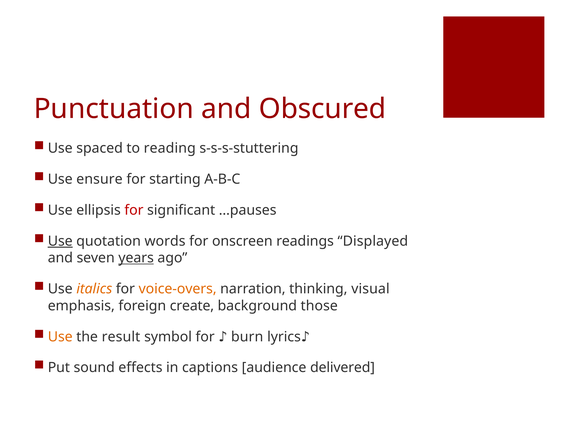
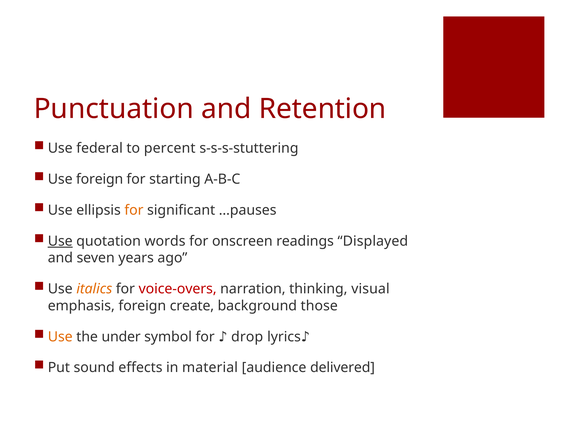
Obscured: Obscured -> Retention
spaced: spaced -> federal
reading: reading -> percent
Use ensure: ensure -> foreign
for at (134, 210) colour: red -> orange
years underline: present -> none
voice-overs colour: orange -> red
result: result -> under
burn: burn -> drop
captions: captions -> material
